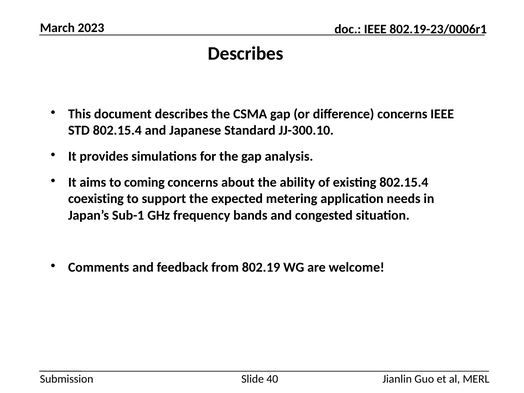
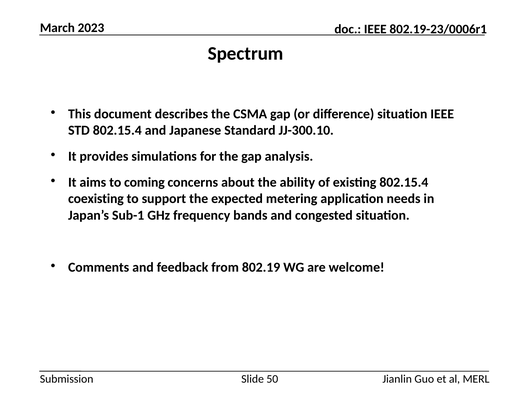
Describes at (246, 54): Describes -> Spectrum
difference concerns: concerns -> situation
40: 40 -> 50
